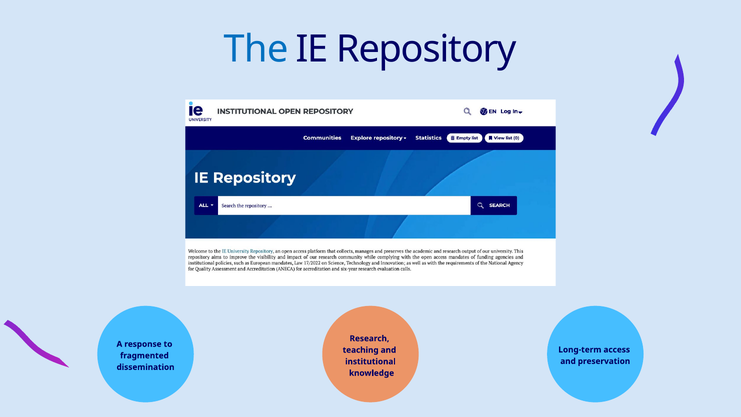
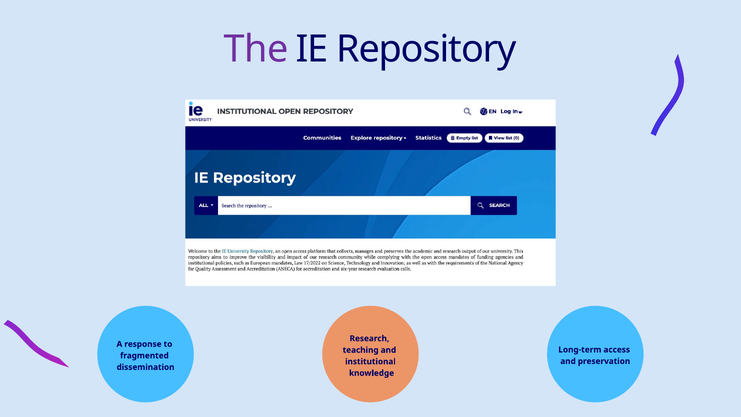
The colour: blue -> purple
